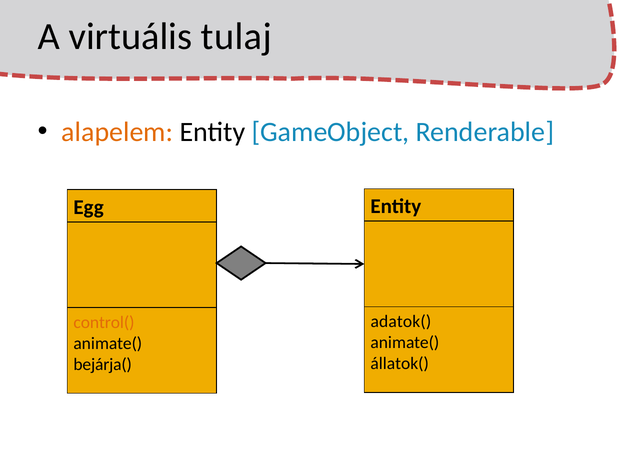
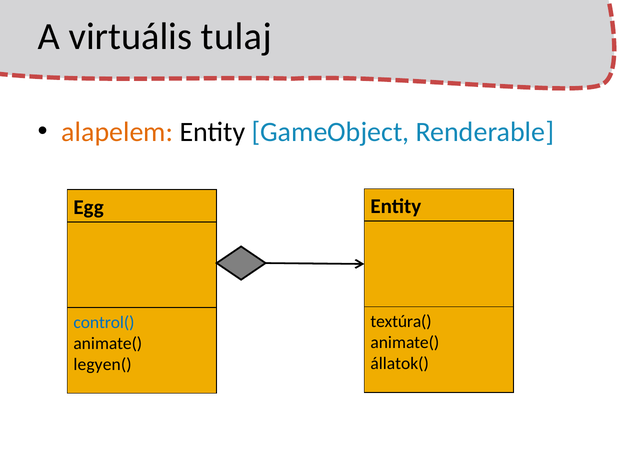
adatok(: adatok( -> textúra(
control( colour: orange -> blue
bejárja(: bejárja( -> legyen(
